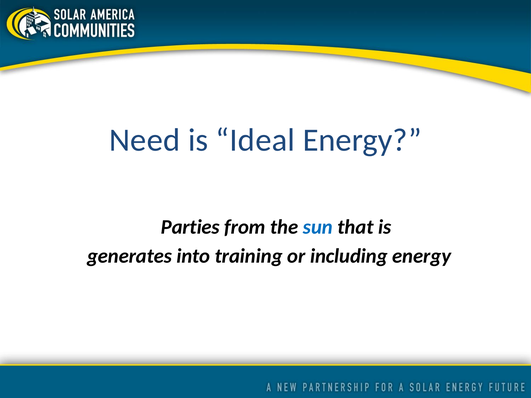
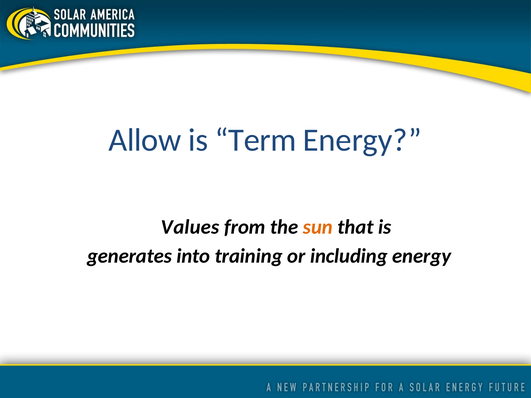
Need: Need -> Allow
Ideal: Ideal -> Term
Parties: Parties -> Values
sun colour: blue -> orange
